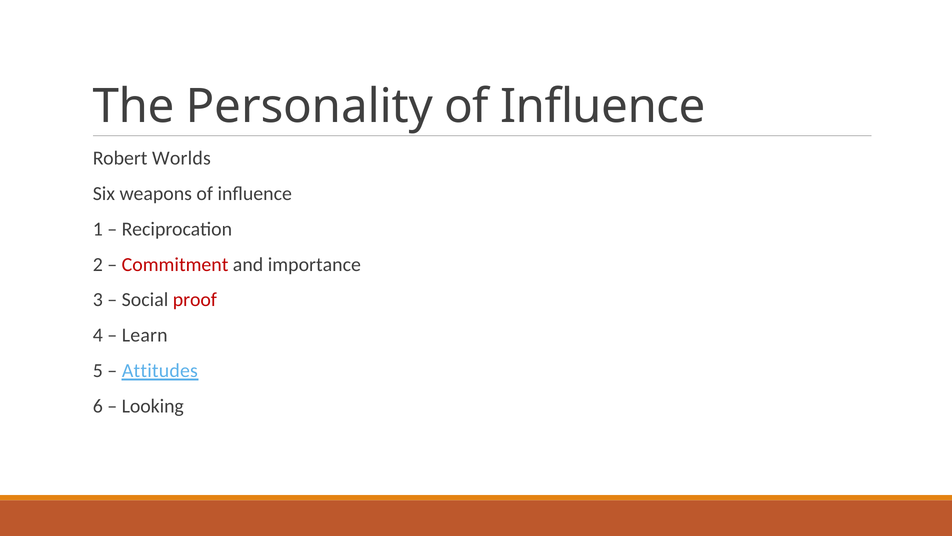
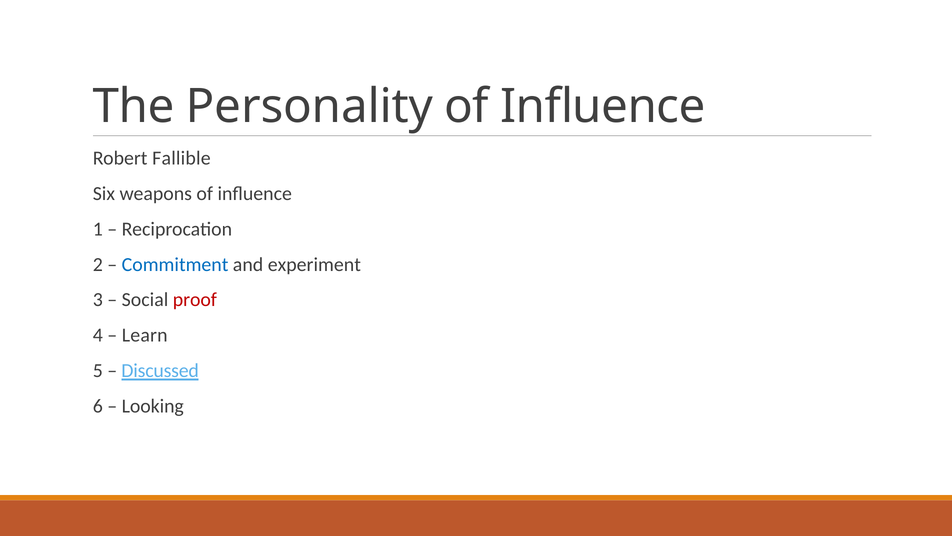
Worlds: Worlds -> Fallible
Commitment colour: red -> blue
importance: importance -> experiment
Attitudes: Attitudes -> Discussed
